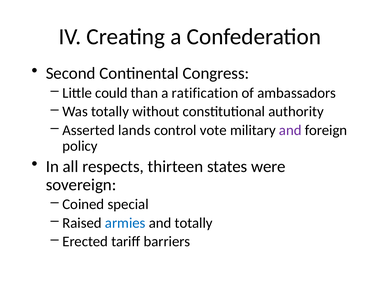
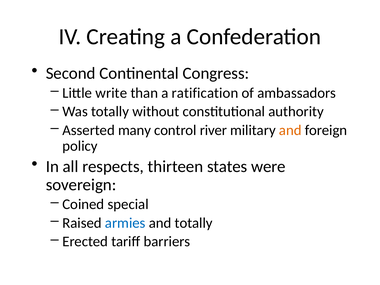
could: could -> write
lands: lands -> many
vote: vote -> river
and at (290, 130) colour: purple -> orange
